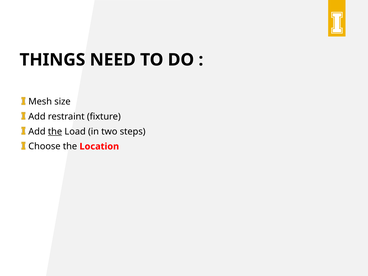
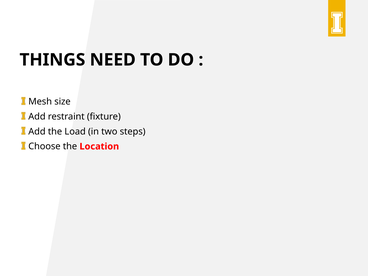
the at (55, 131) underline: present -> none
